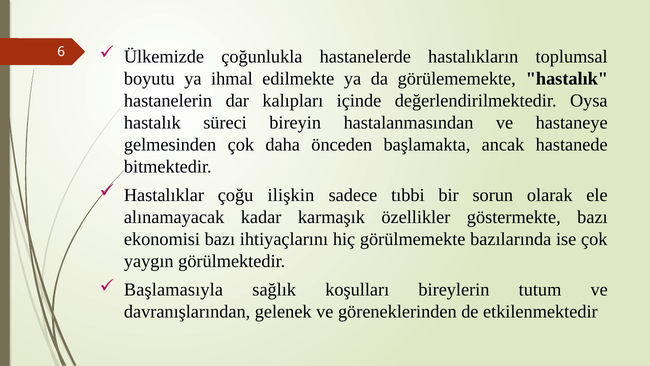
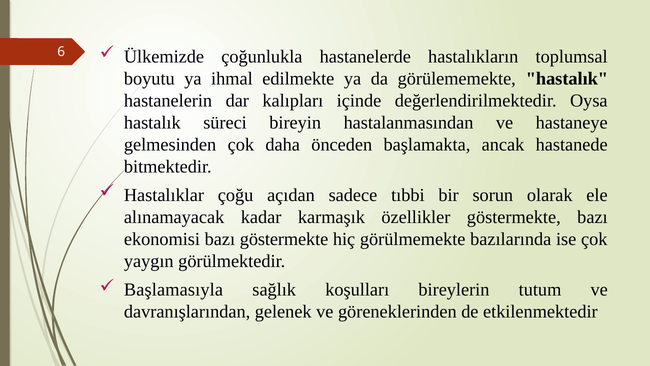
ilişkin: ilişkin -> açıdan
bazı ihtiyaçlarını: ihtiyaçlarını -> göstermekte
